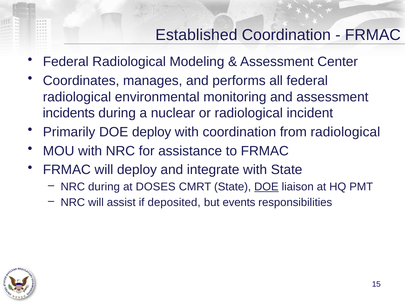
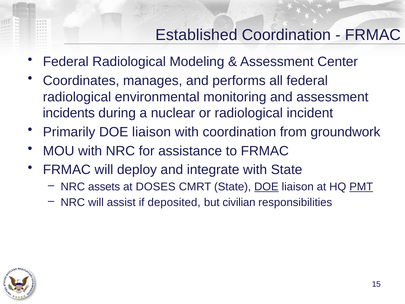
Primarily DOE deploy: deploy -> liaison
from radiological: radiological -> groundwork
NRC during: during -> assets
PMT underline: none -> present
events: events -> civilian
